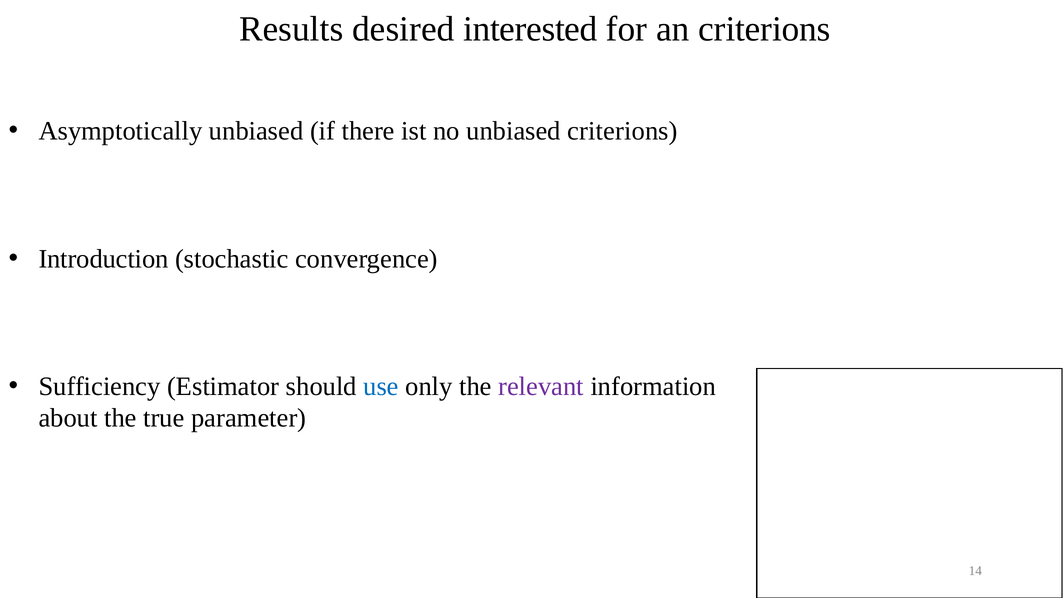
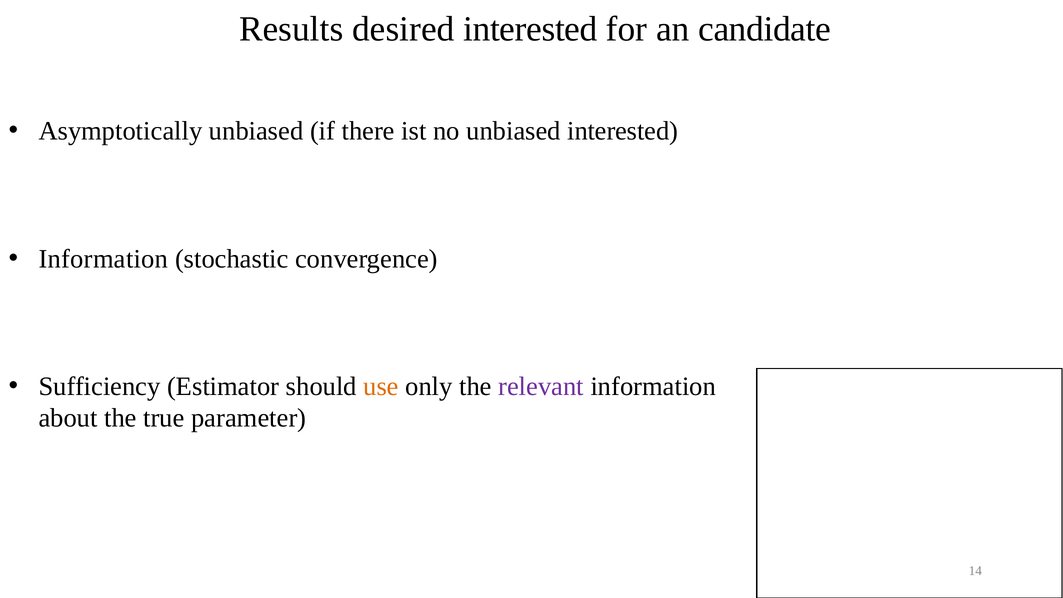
an criterions: criterions -> candidate
unbiased criterions: criterions -> interested
Introduction at (104, 259): Introduction -> Information
use colour: blue -> orange
